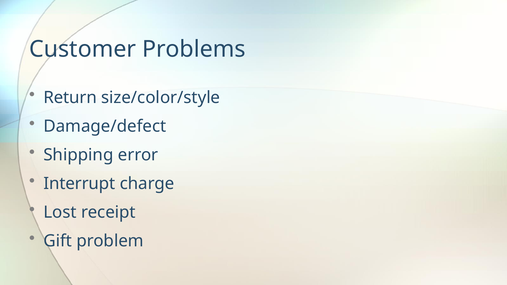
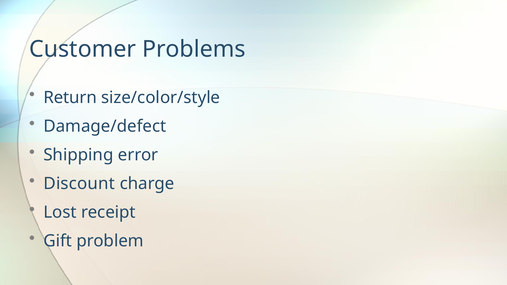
Interrupt: Interrupt -> Discount
